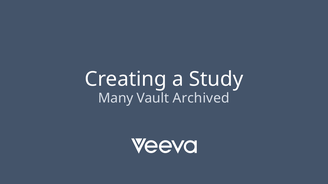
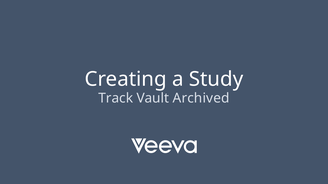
Many: Many -> Track
